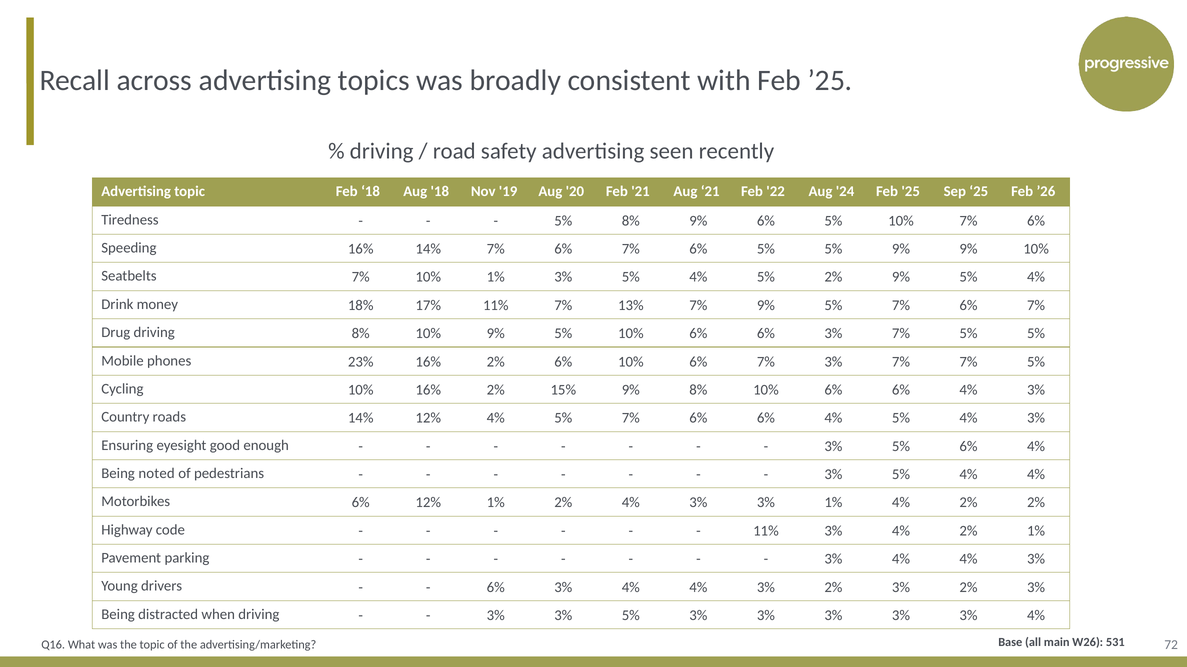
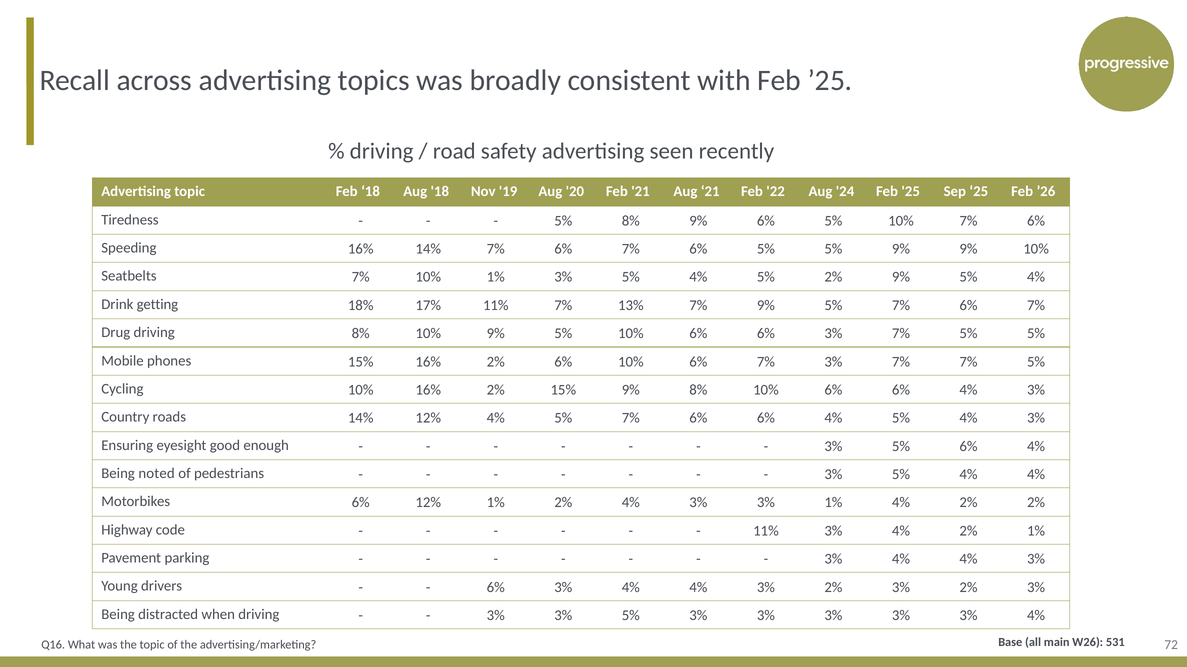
money: money -> getting
phones 23%: 23% -> 15%
